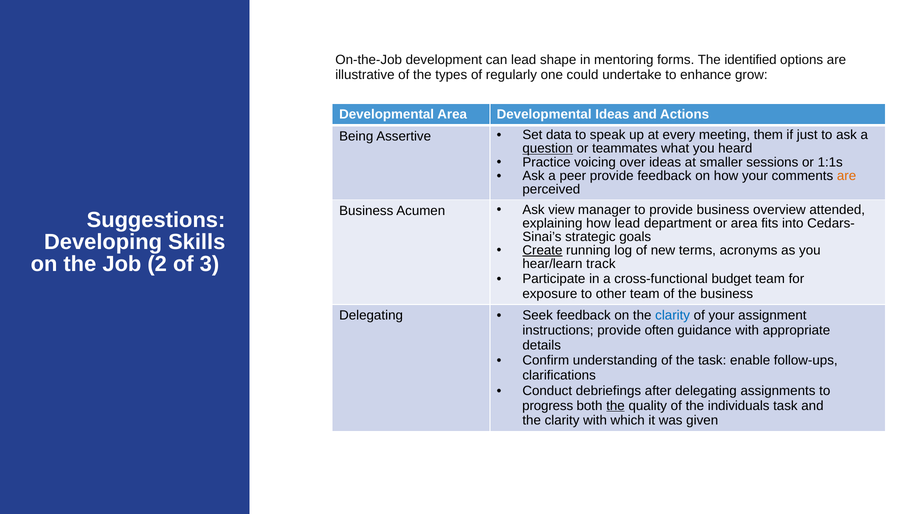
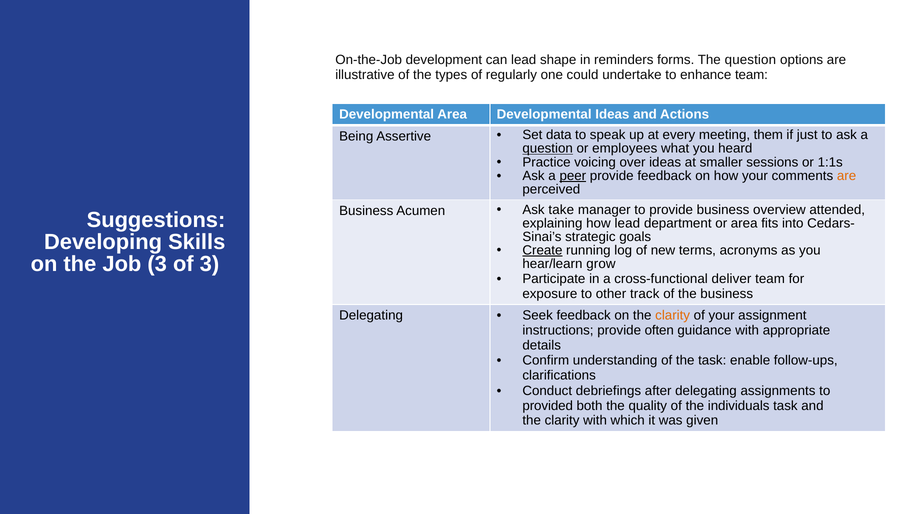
mentoring: mentoring -> reminders
The identified: identified -> question
enhance grow: grow -> team
teammates: teammates -> employees
peer underline: none -> present
view: view -> take
Job 2: 2 -> 3
track: track -> grow
budget: budget -> deliver
other team: team -> track
clarity at (673, 316) colour: blue -> orange
progress: progress -> provided
the at (616, 406) underline: present -> none
